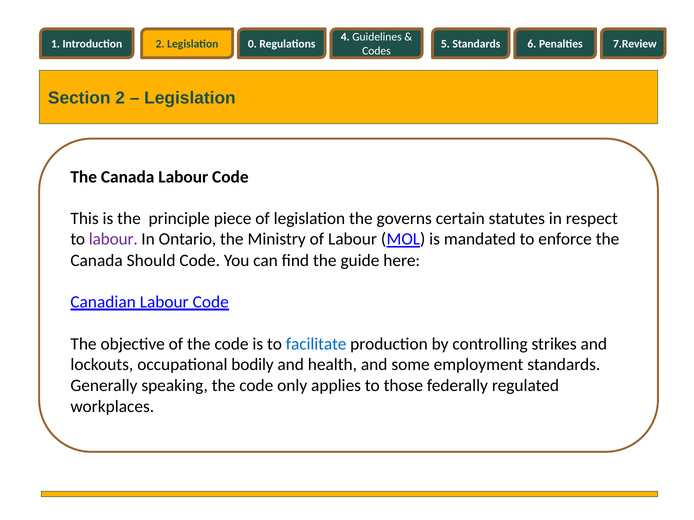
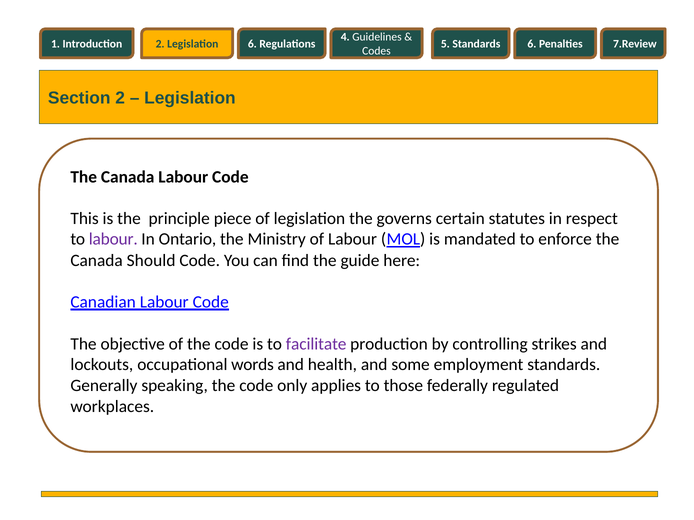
Legislation 0: 0 -> 6
facilitate colour: blue -> purple
bodily: bodily -> words
